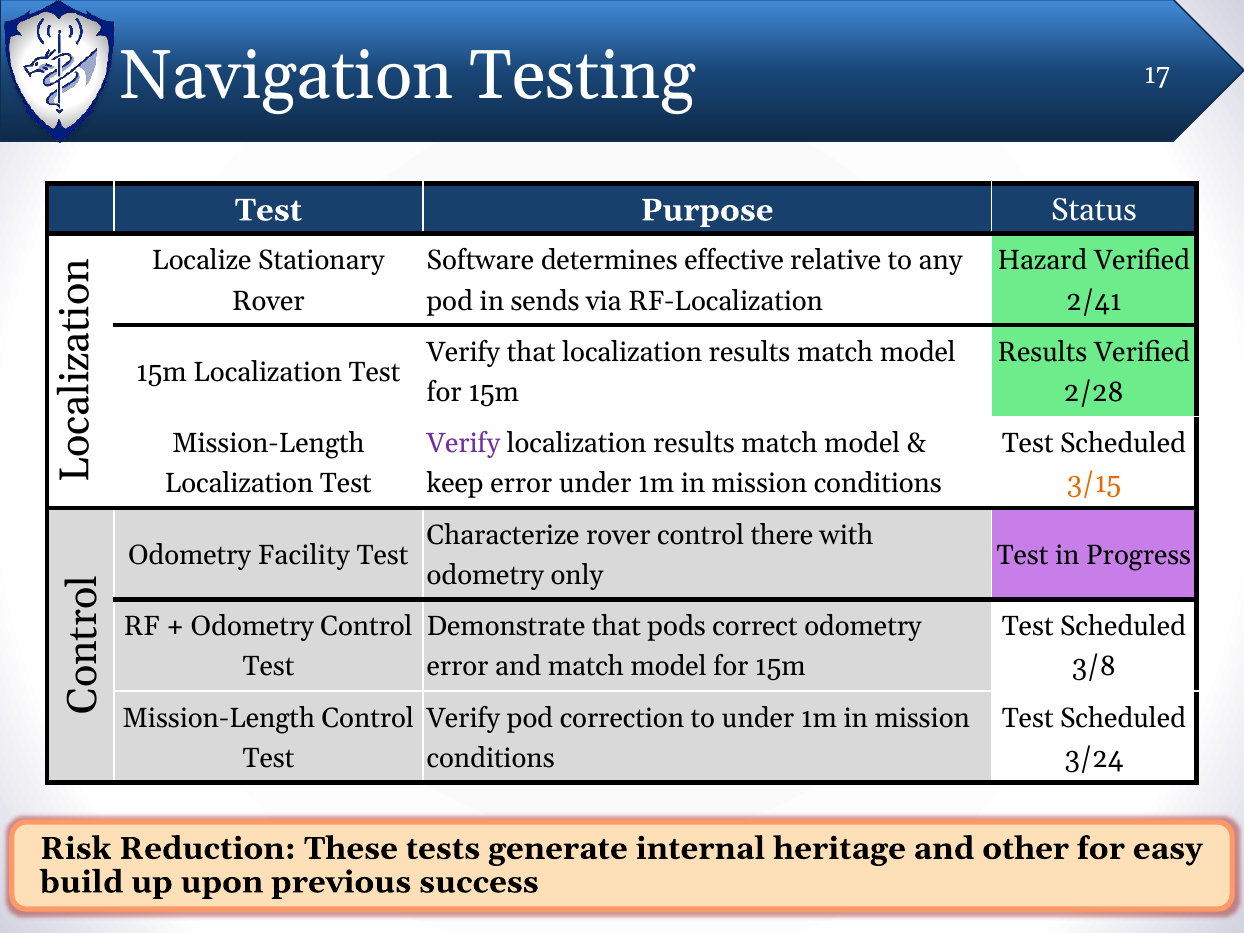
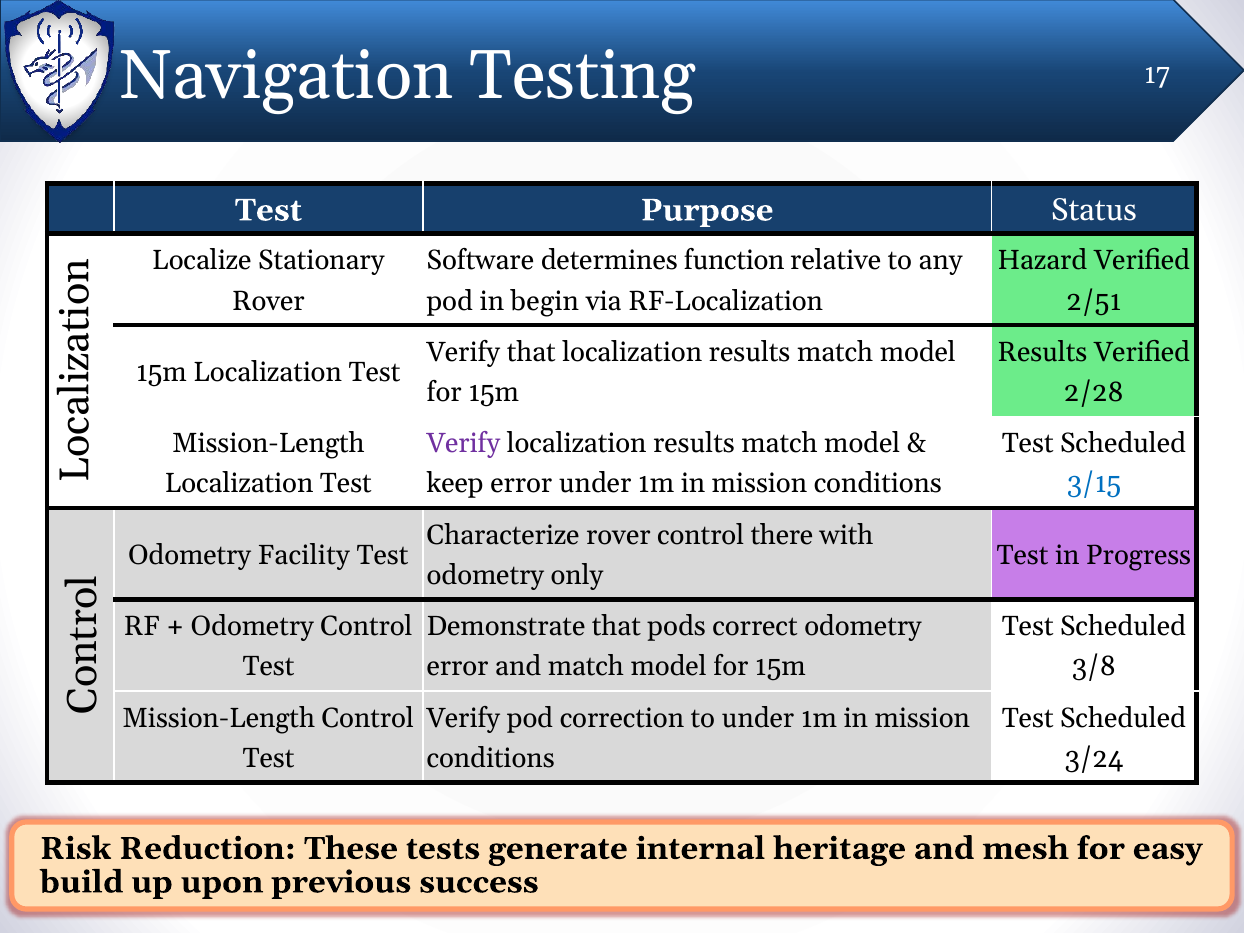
effective: effective -> function
sends: sends -> begin
2/41: 2/41 -> 2/51
3/15 colour: orange -> blue
other: other -> mesh
